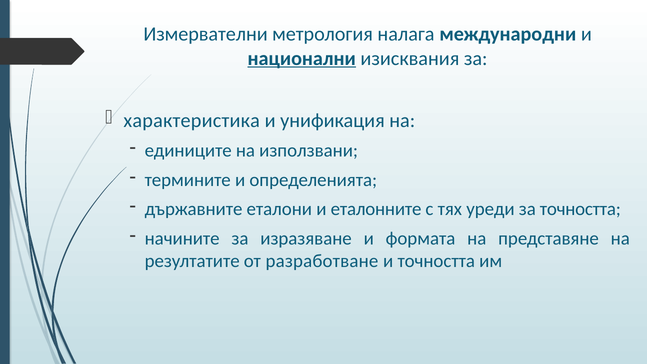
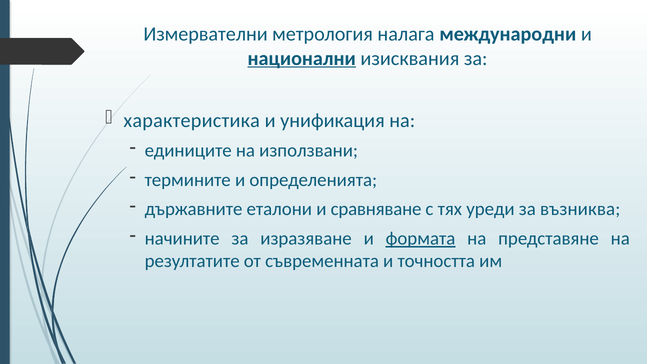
еталонните: еталонните -> сравняване
за точността: точността -> възниква
формата underline: none -> present
разработване: разработване -> съвременната
